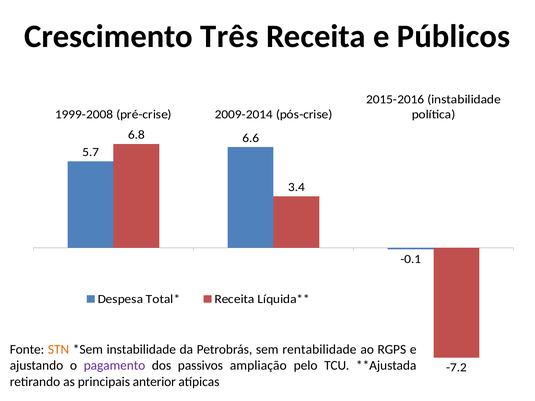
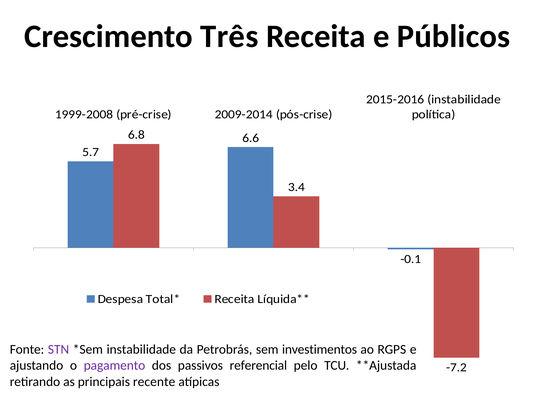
STN colour: orange -> purple
rentabilidade: rentabilidade -> investimentos
ampliação: ampliação -> referencial
anterior: anterior -> recente
